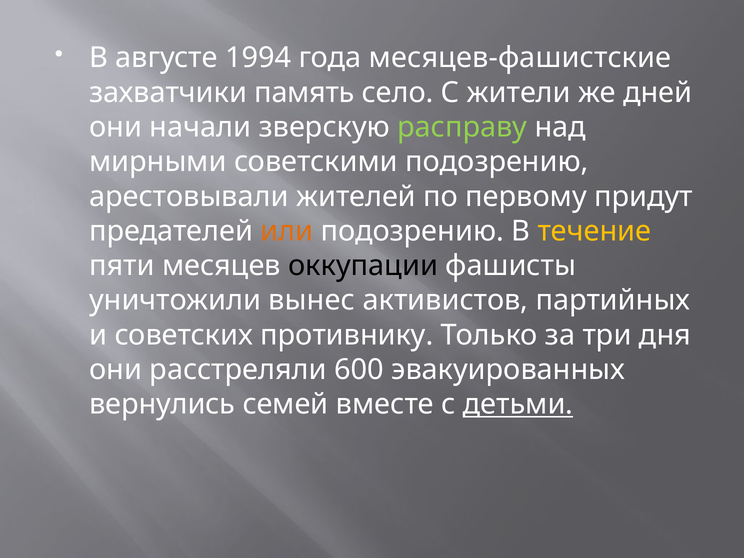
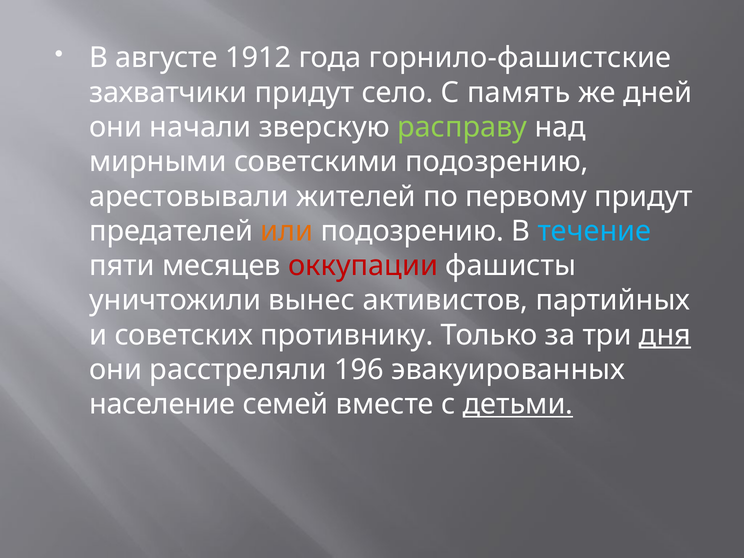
1994: 1994 -> 1912
месяцев-фашистские: месяцев-фашистские -> горнило-фашистские
захватчики память: память -> придут
жители: жители -> память
течение colour: yellow -> light blue
оккупации colour: black -> red
дня underline: none -> present
600: 600 -> 196
вернулись: вернулись -> население
